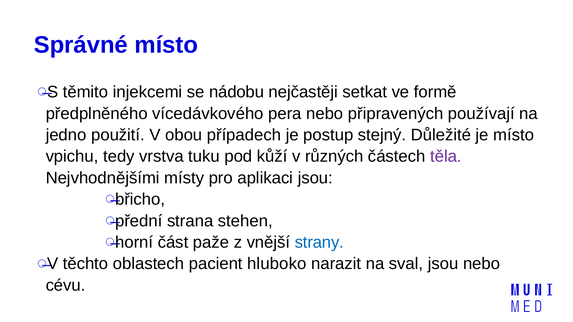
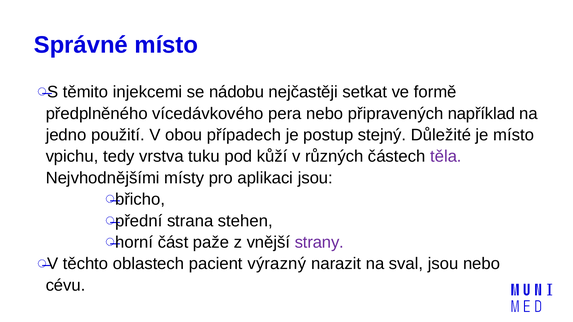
používají: používají -> například
strany colour: blue -> purple
hluboko: hluboko -> výrazný
